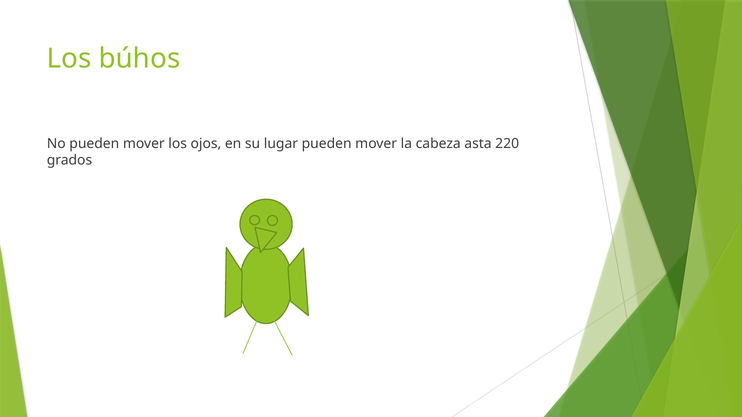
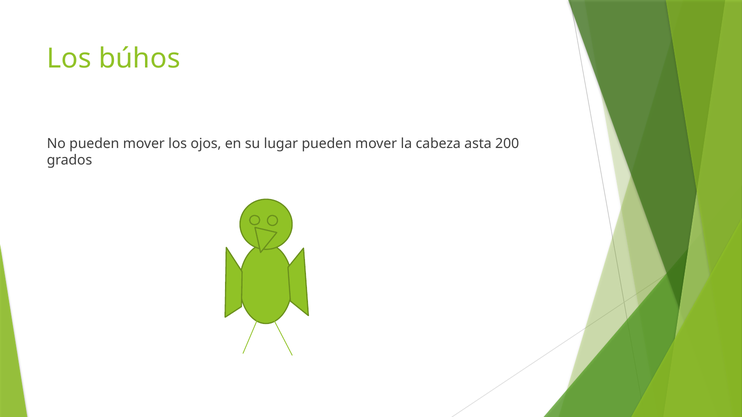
220: 220 -> 200
